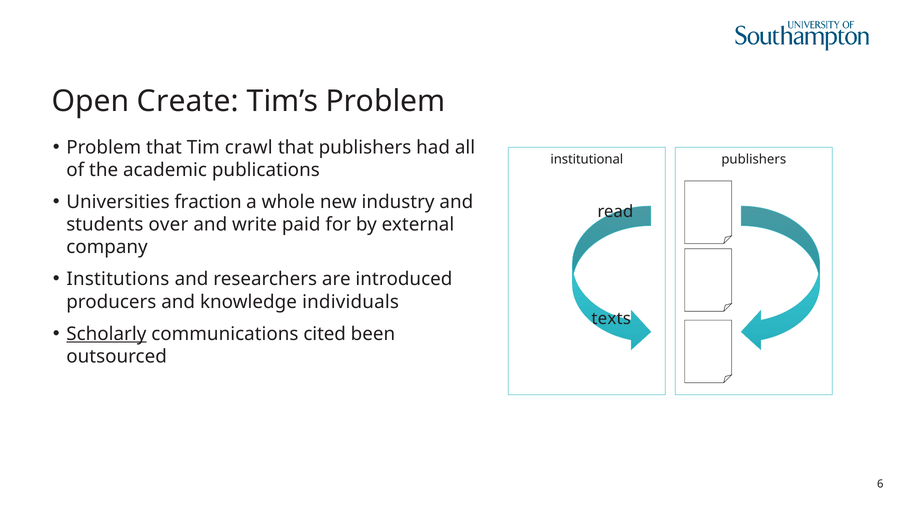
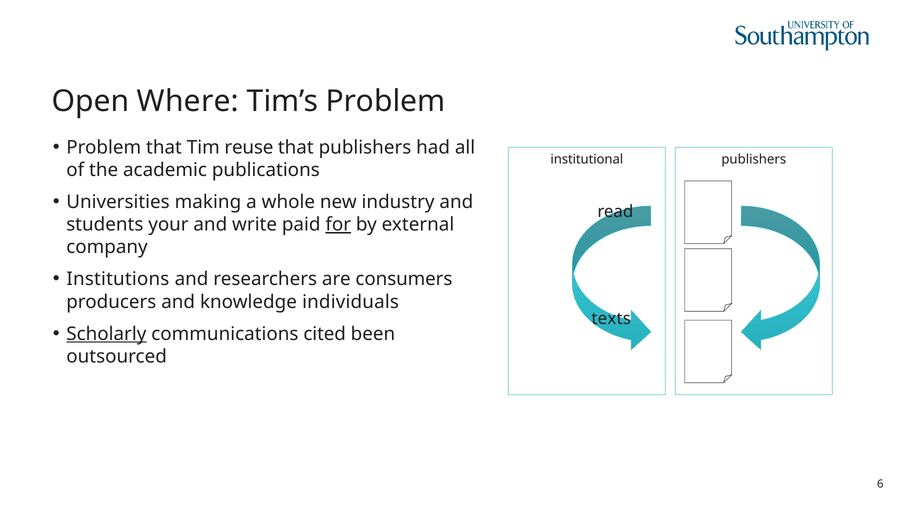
Create: Create -> Where
crawl: crawl -> reuse
fraction: fraction -> making
over: over -> your
for underline: none -> present
introduced: introduced -> consumers
